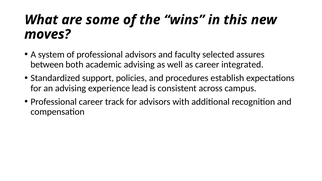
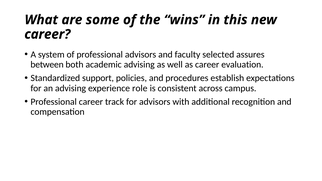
moves at (47, 34): moves -> career
integrated: integrated -> evaluation
lead: lead -> role
